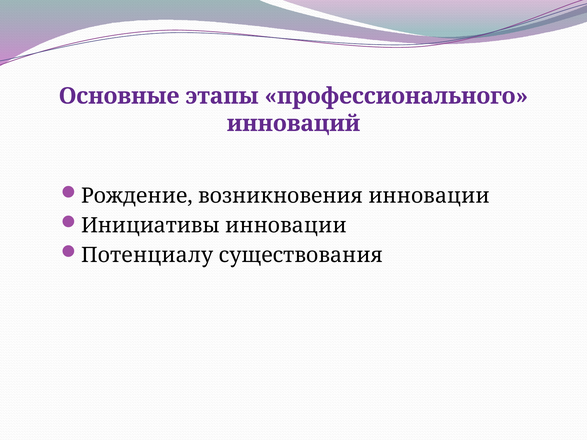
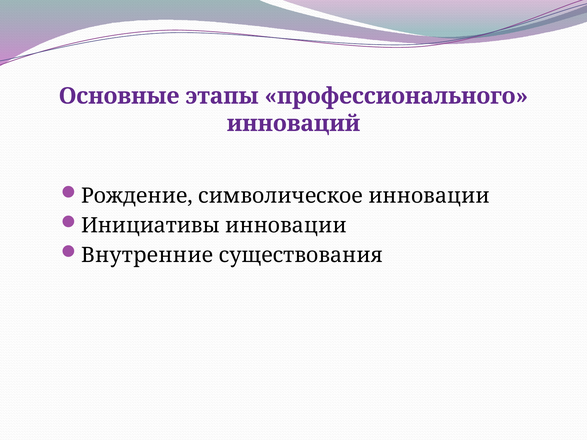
возникновения: возникновения -> символическое
Потенциалу: Потенциалу -> Внутренние
